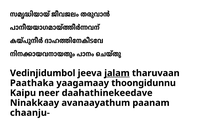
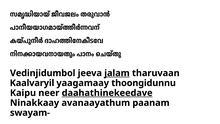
Paathaka: Paathaka -> Kaalvaryil
daahathinekeedave underline: none -> present
chaanju-: chaanju- -> swayam-
